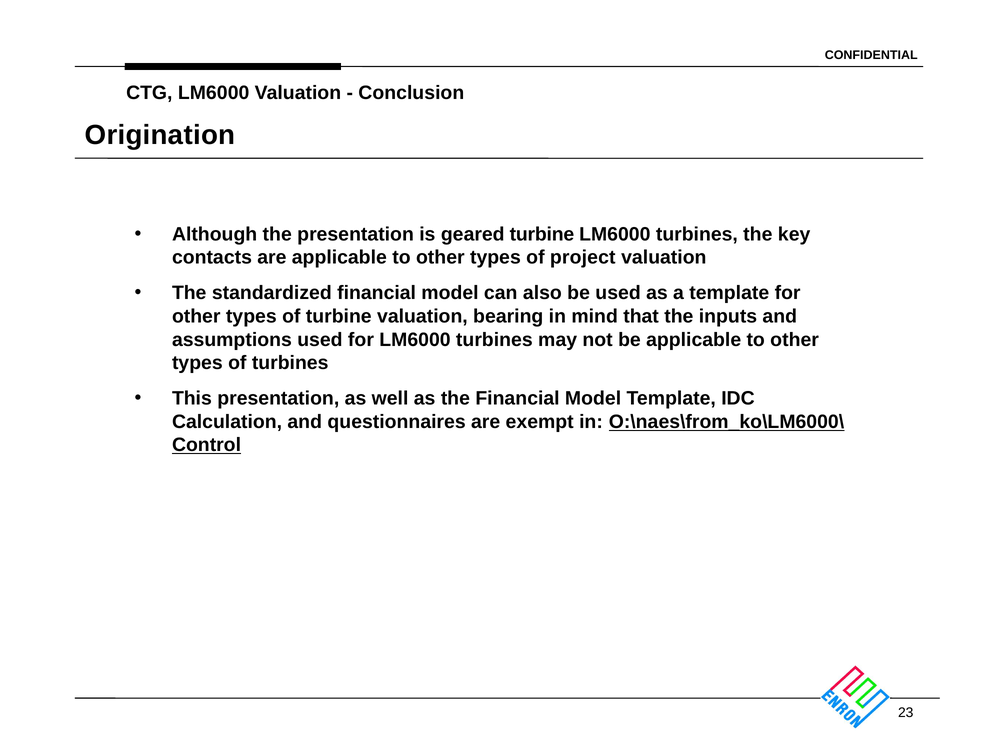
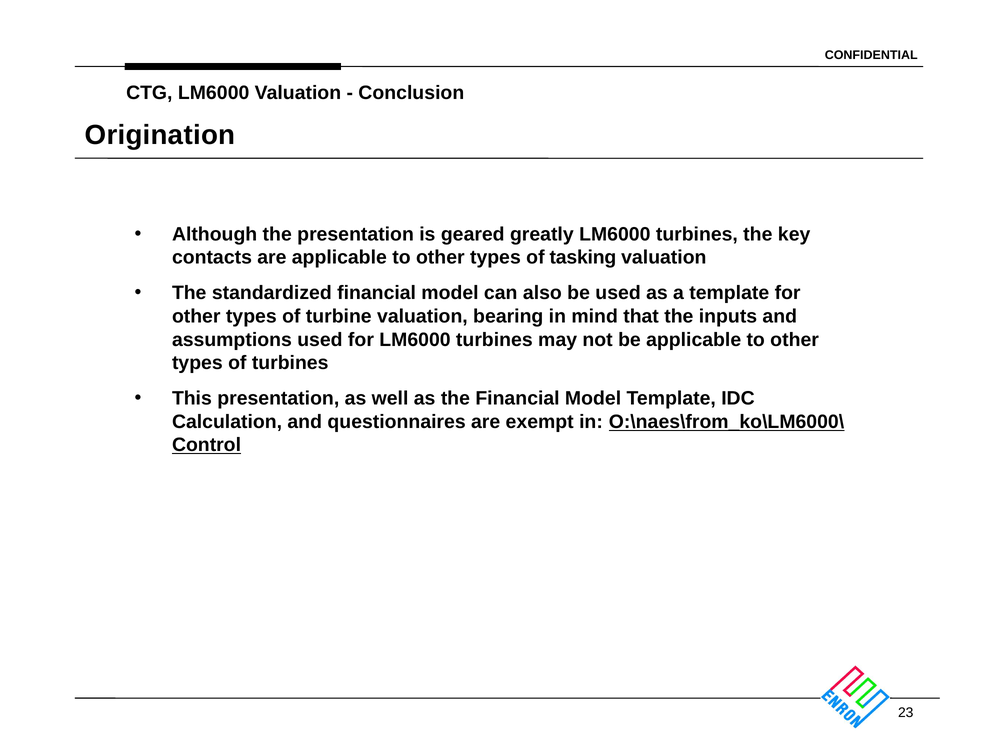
geared turbine: turbine -> greatly
project: project -> tasking
